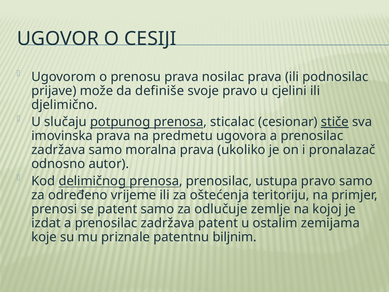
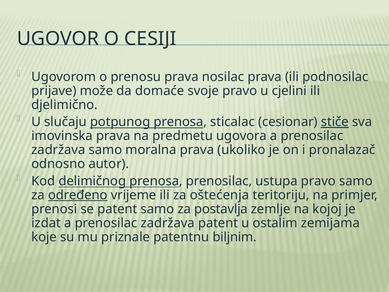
definiše: definiše -> domaće
određeno underline: none -> present
odlučuje: odlučuje -> postavlja
